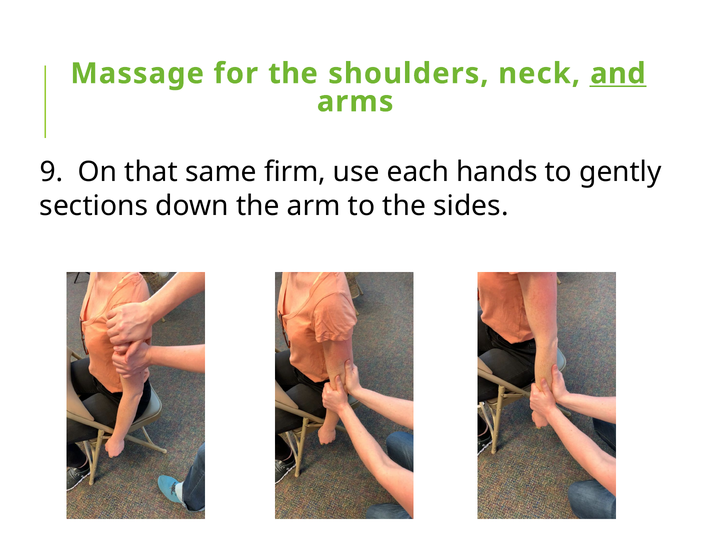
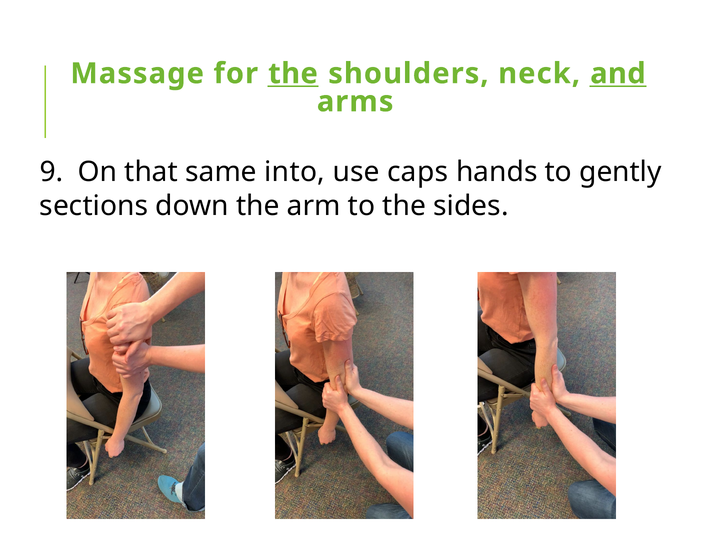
the at (293, 74) underline: none -> present
firm: firm -> into
each: each -> caps
